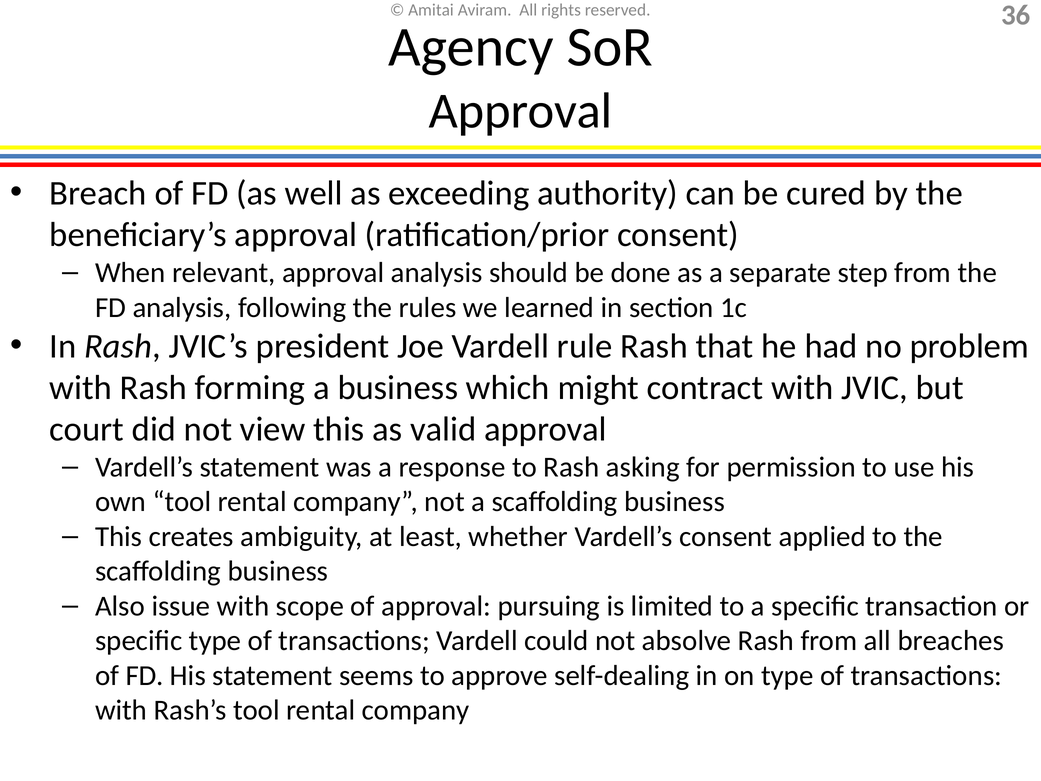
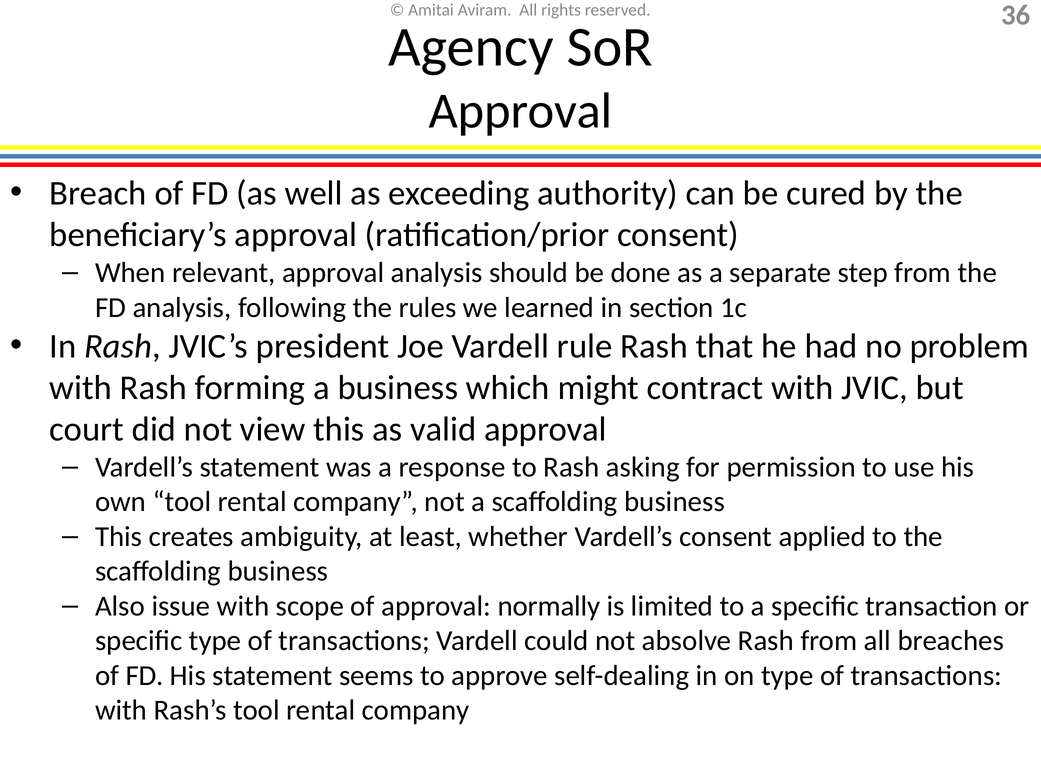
pursuing: pursuing -> normally
